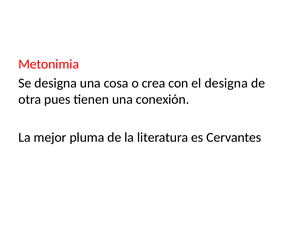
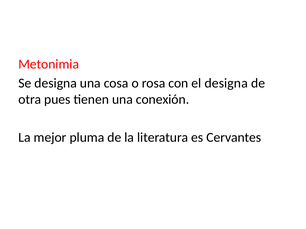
crea: crea -> rosa
